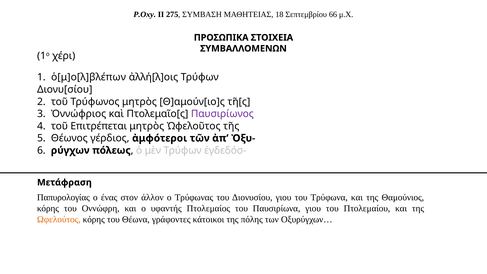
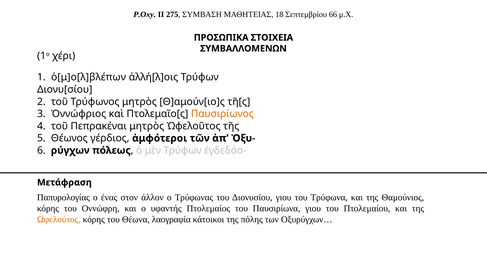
Παυσιρίωνος colour: purple -> orange
Επιτρέπεται: Επιτρέπεται -> Πεπρακέναι
γράφοντες: γράφοντες -> λαογραφία
